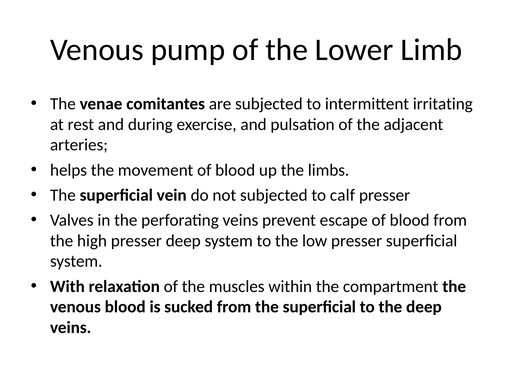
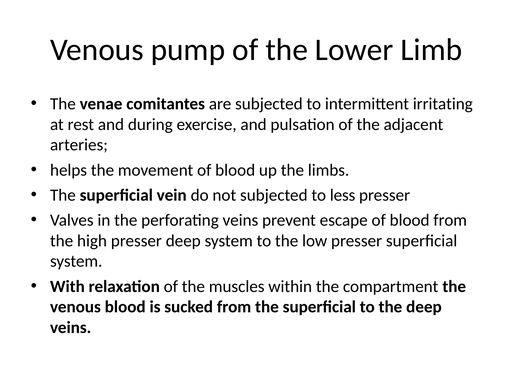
calf: calf -> less
